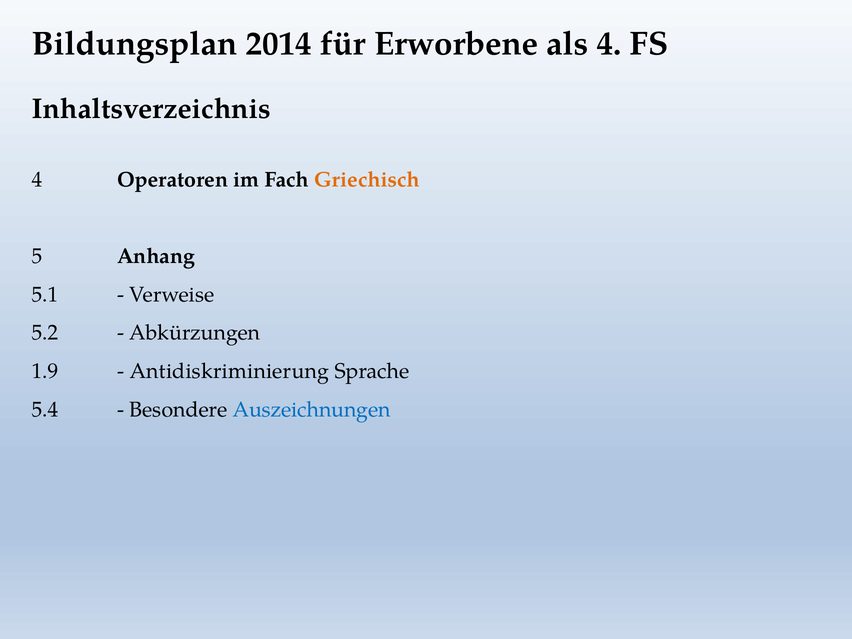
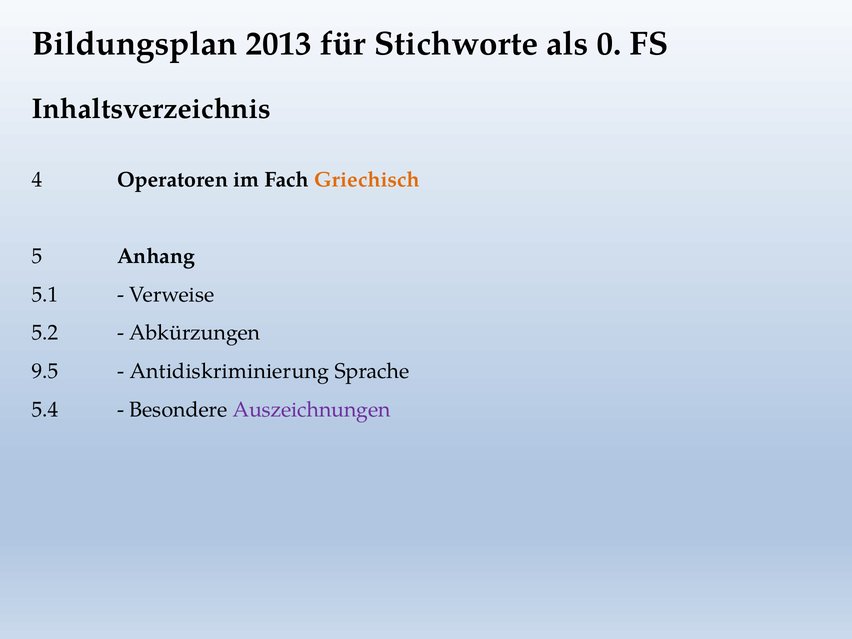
2014: 2014 -> 2013
Erworbene: Erworbene -> Stichworte
als 4: 4 -> 0
1.9: 1.9 -> 9.5
Auszeichnungen colour: blue -> purple
